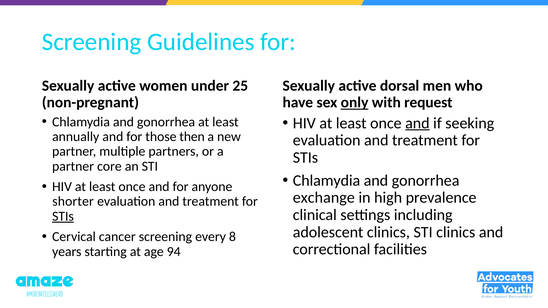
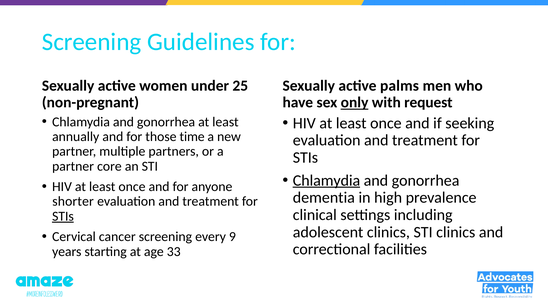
dorsal: dorsal -> palms
and at (417, 123) underline: present -> none
then: then -> time
Chlamydia at (327, 181) underline: none -> present
exchange: exchange -> dementia
8: 8 -> 9
94: 94 -> 33
